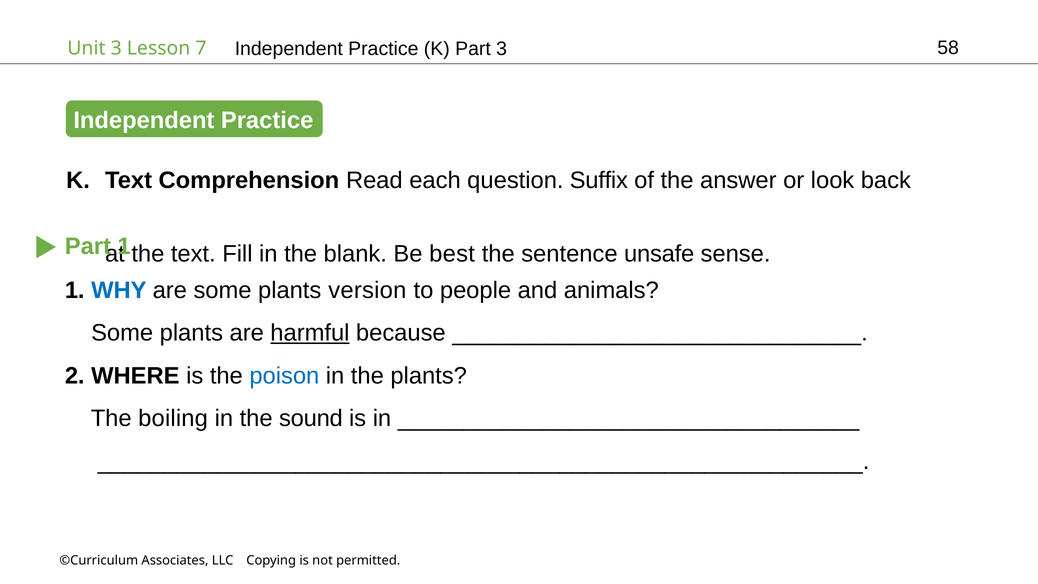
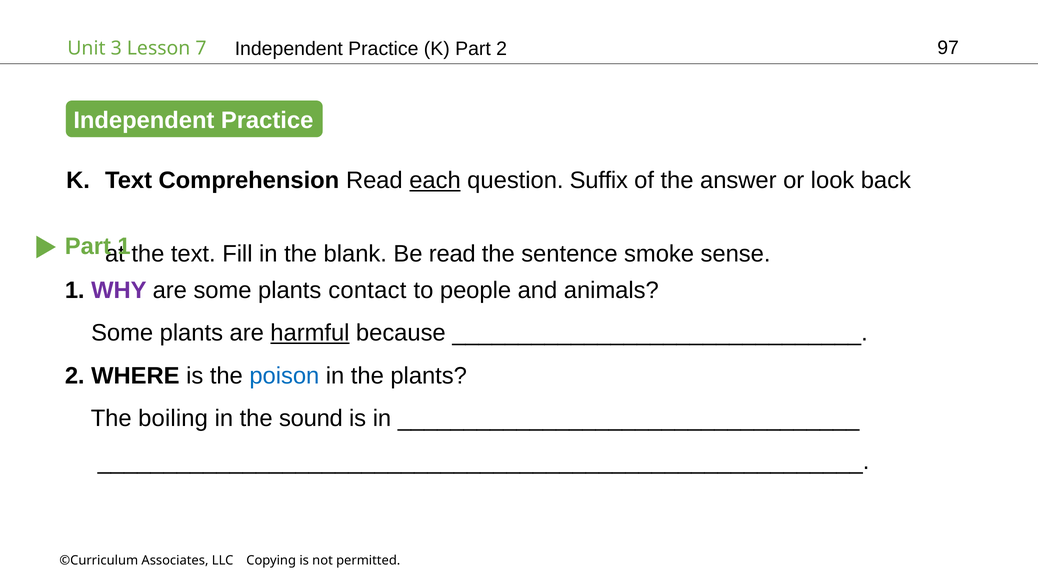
Part 3: 3 -> 2
58: 58 -> 97
each underline: none -> present
Be best: best -> read
unsafe: unsafe -> smoke
WHY colour: blue -> purple
version: version -> contact
